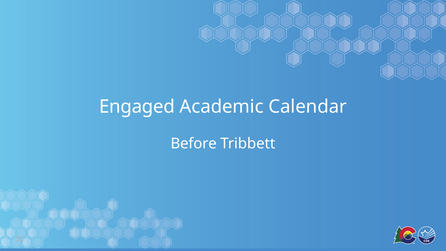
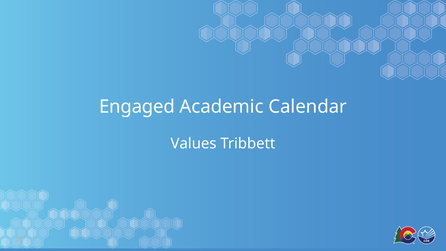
Before: Before -> Values
